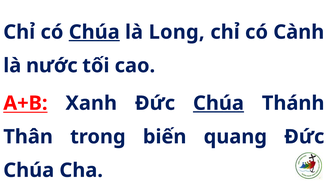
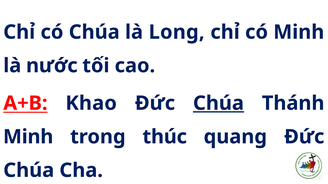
Chúa at (94, 32) underline: present -> none
có Cành: Cành -> Minh
Xanh: Xanh -> Khao
Thân at (28, 137): Thân -> Minh
biến: biến -> thúc
